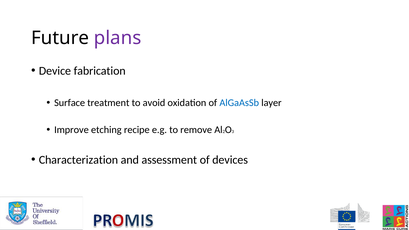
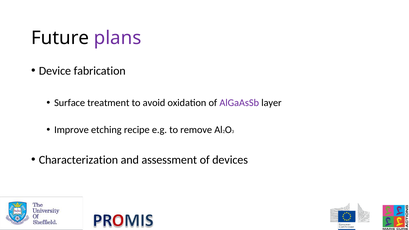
AlGaAsSb colour: blue -> purple
